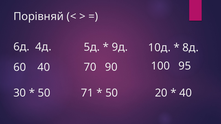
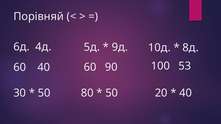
95: 95 -> 53
40 70: 70 -> 60
71: 71 -> 80
